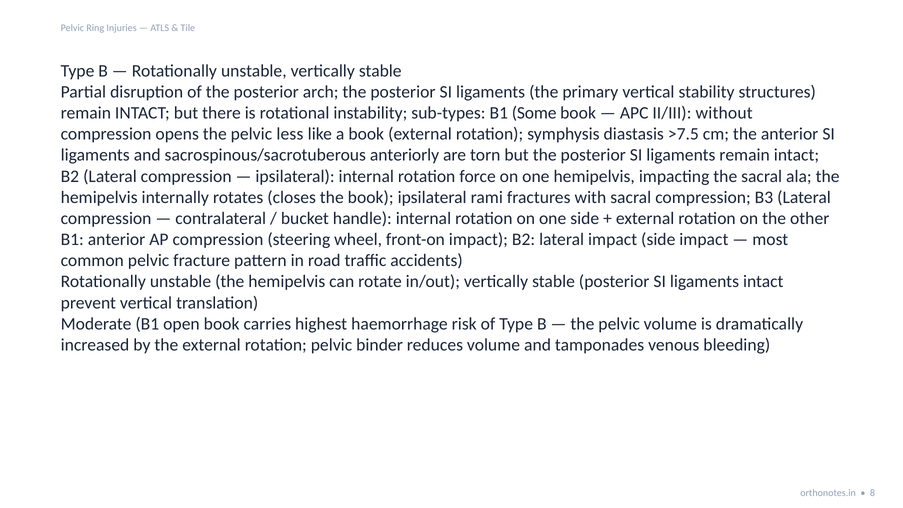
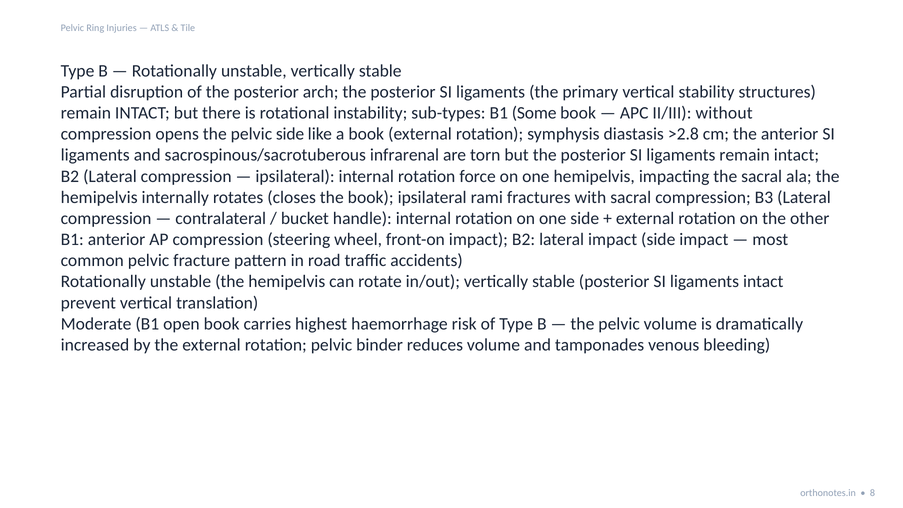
pelvic less: less -> side
>7.5: >7.5 -> >2.8
anteriorly: anteriorly -> infrarenal
